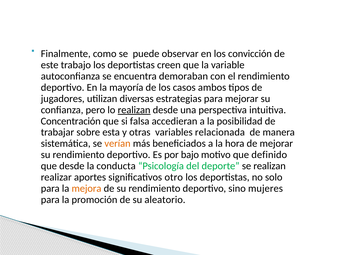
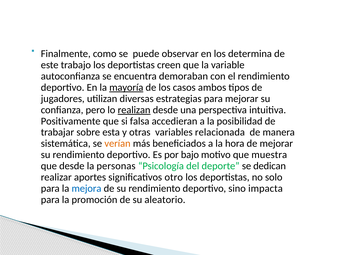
convicción: convicción -> determina
mayoría underline: none -> present
Concentración: Concentración -> Positivamente
definido: definido -> muestra
conducta: conducta -> personas
se realizan: realizan -> dedican
mejora colour: orange -> blue
mujeres: mujeres -> impacta
